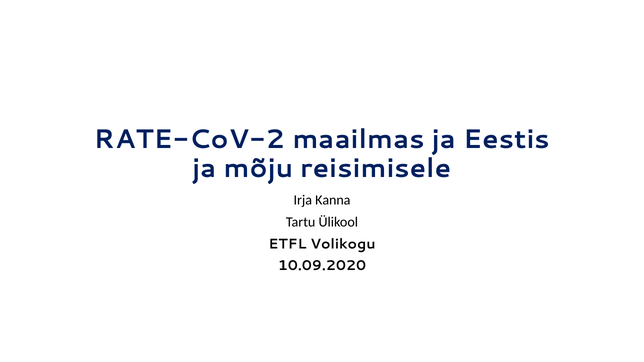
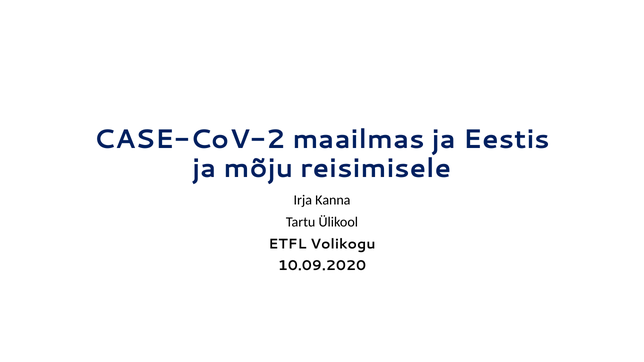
RATE-CoV-2: RATE-CoV-2 -> CASE-CoV-2
